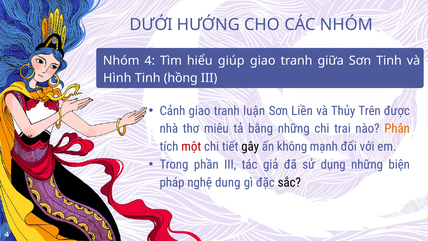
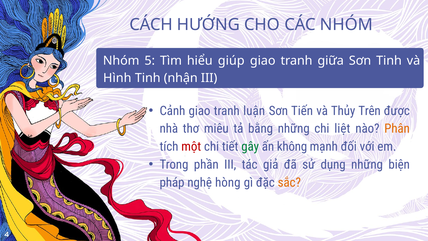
DƯỚI: DƯỚI -> CÁCH
4: 4 -> 5
hồng: hồng -> nhận
Liền: Liền -> Tiến
trai: trai -> liệt
gây colour: black -> green
dung: dung -> hòng
sắc colour: black -> orange
